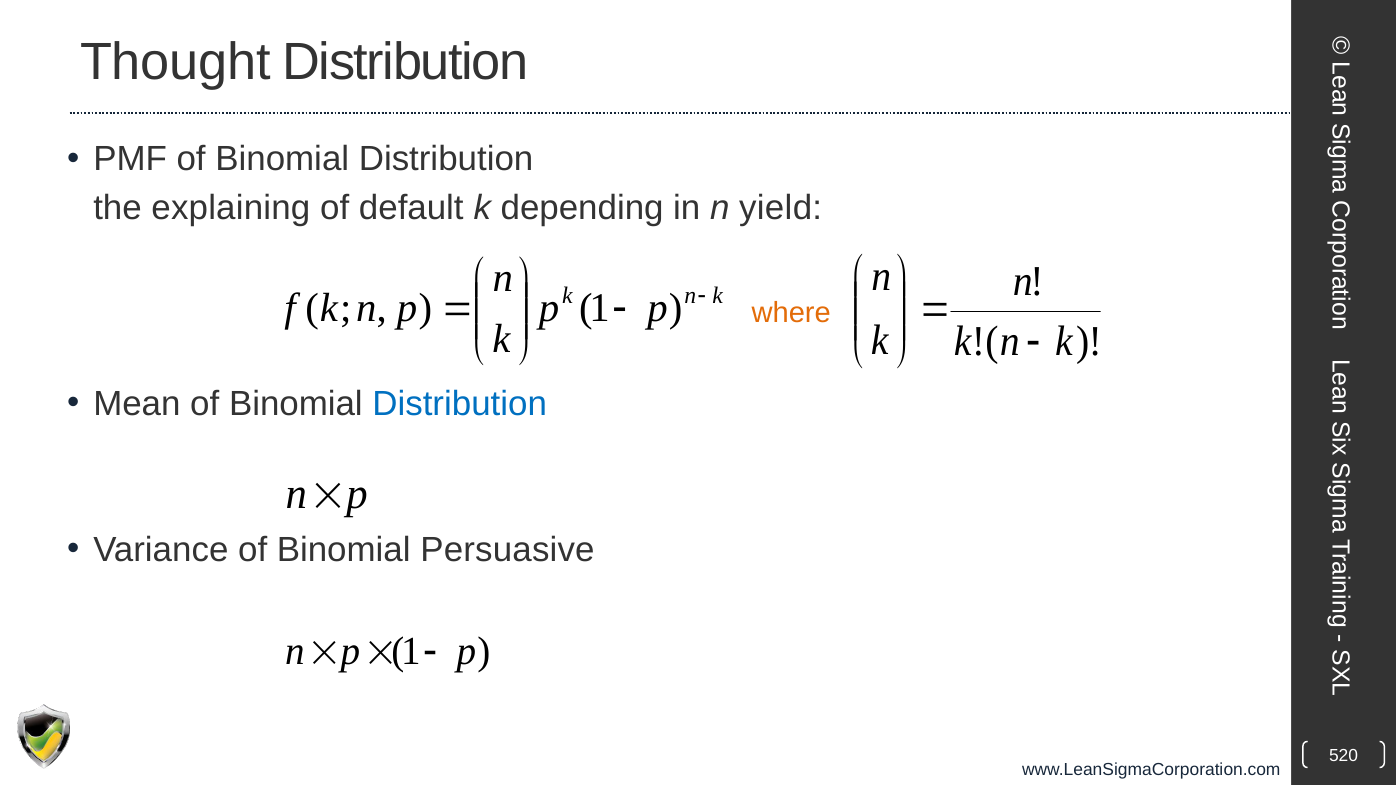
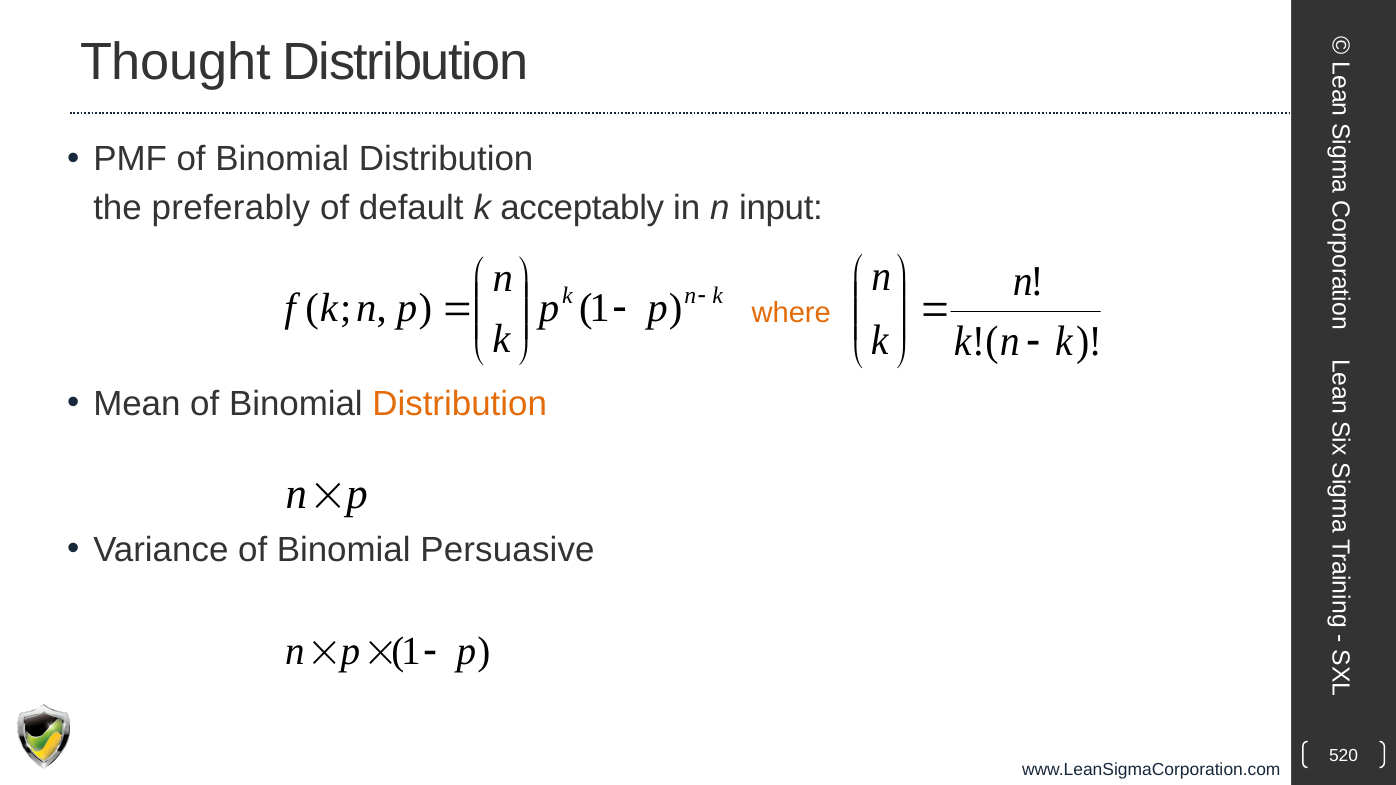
explaining: explaining -> preferably
depending: depending -> acceptably
yield: yield -> input
Distribution at (460, 404) colour: blue -> orange
